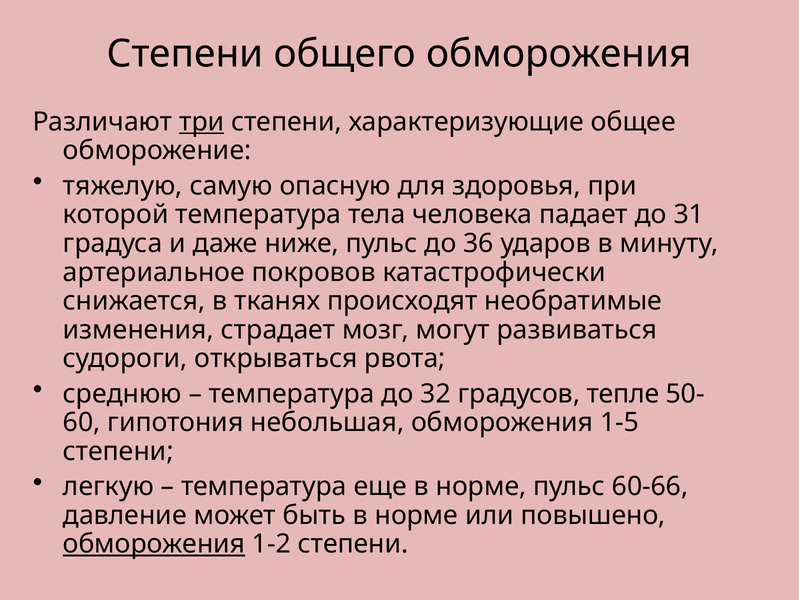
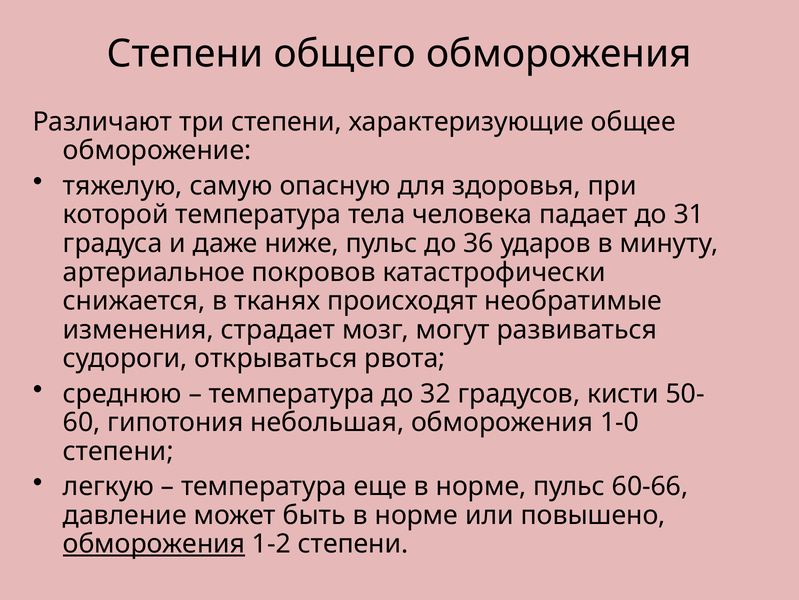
три underline: present -> none
тепле: тепле -> кисти
1-5: 1-5 -> 1-0
